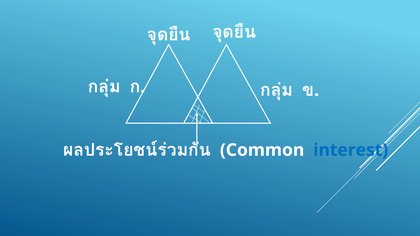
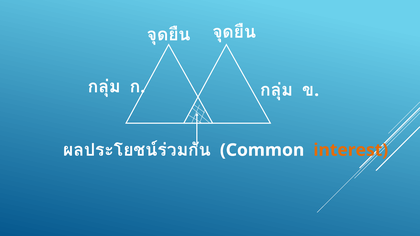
interest colour: blue -> orange
